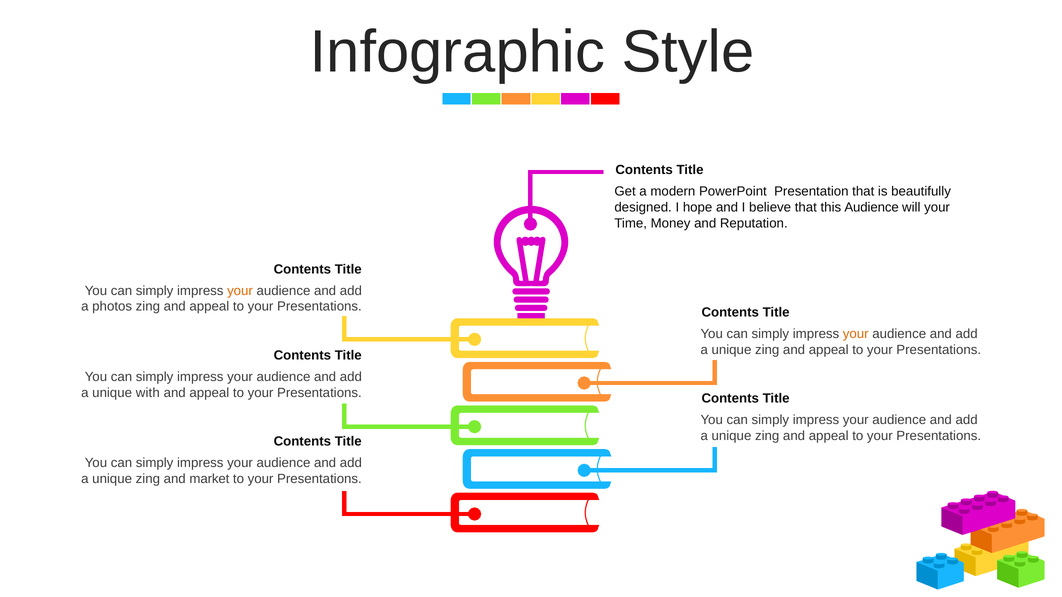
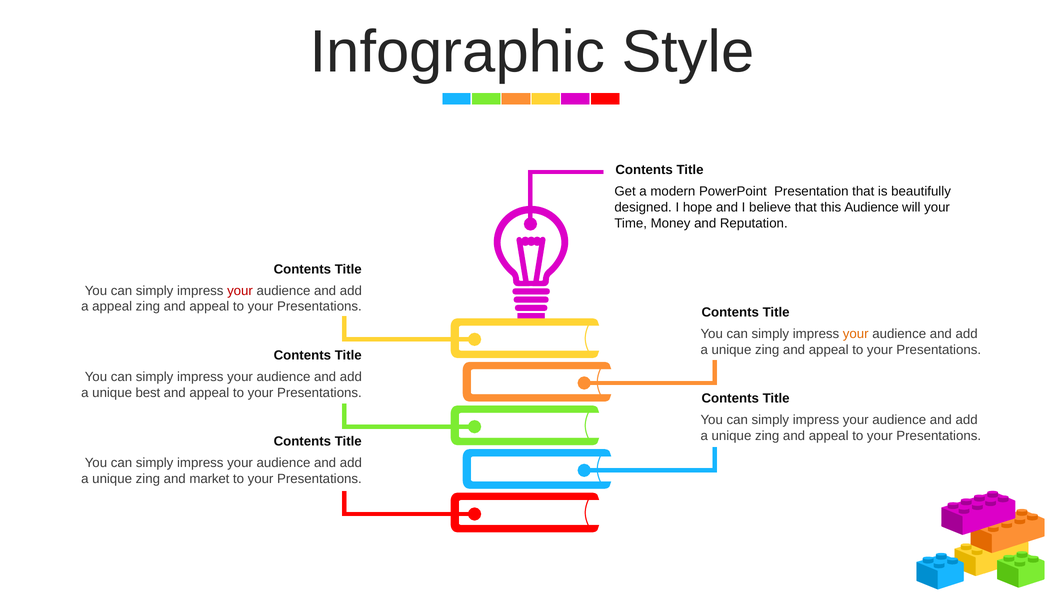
your at (240, 291) colour: orange -> red
a photos: photos -> appeal
with: with -> best
